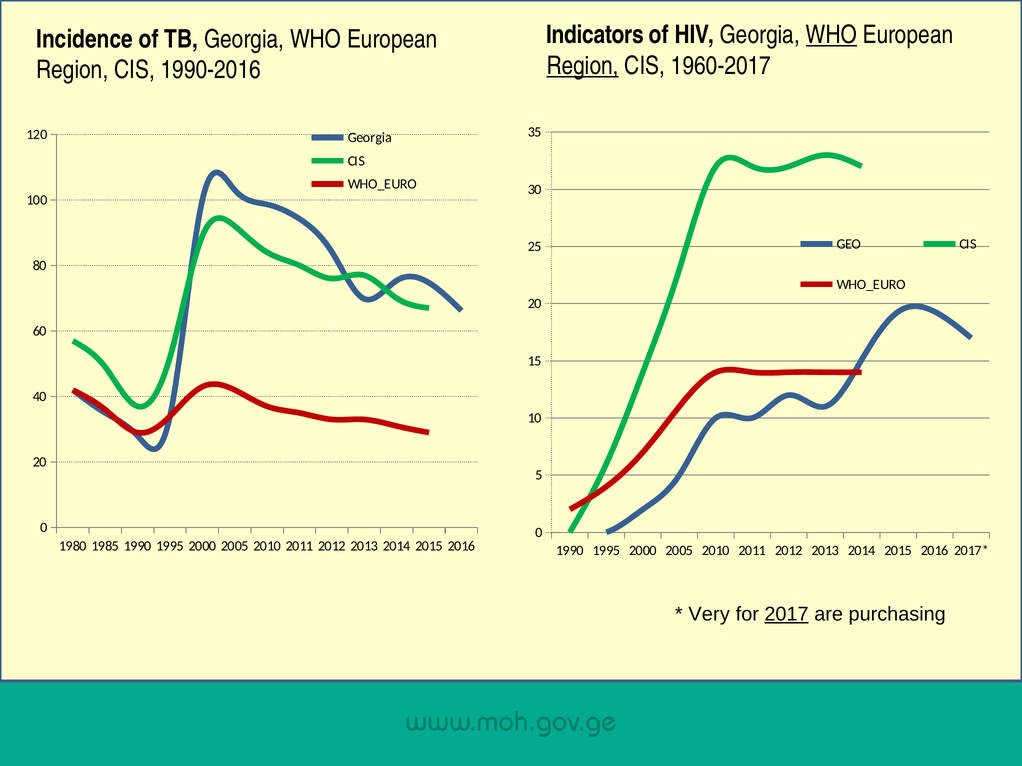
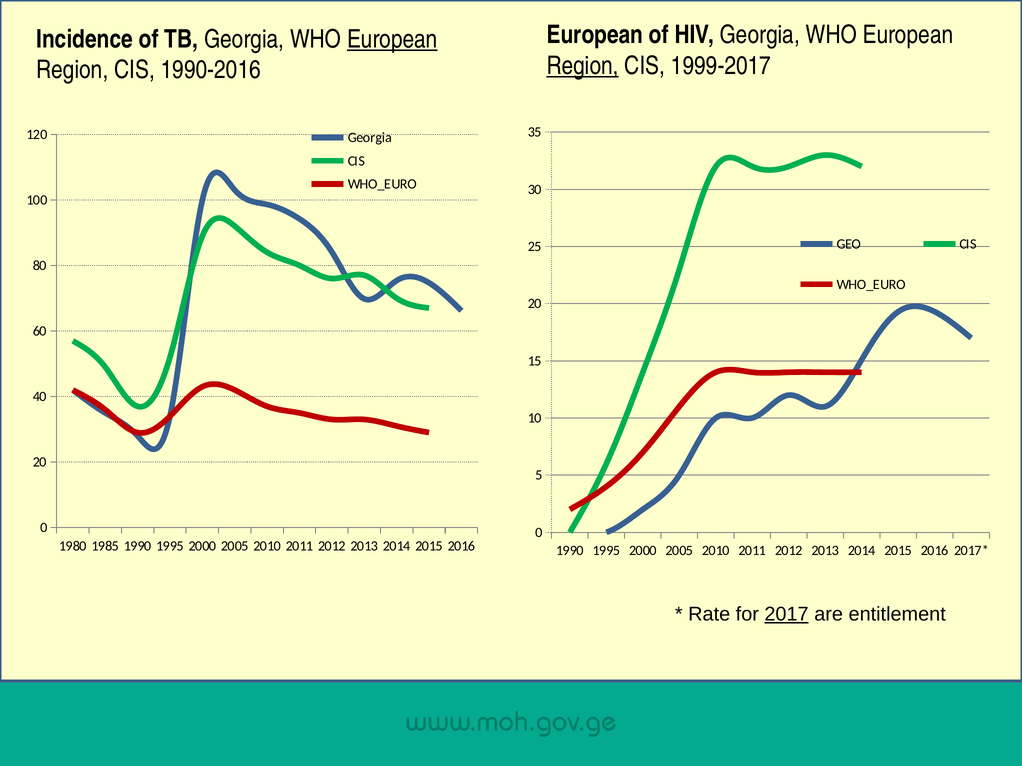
Indicators at (595, 35): Indicators -> European
WHO at (831, 35) underline: present -> none
European at (392, 39) underline: none -> present
1960-2017: 1960-2017 -> 1999-2017
Very: Very -> Rate
purchasing: purchasing -> entitlement
